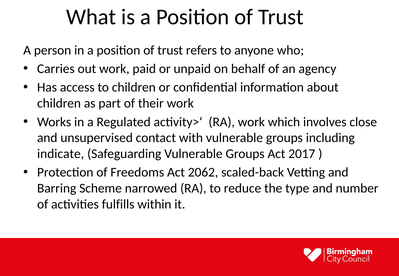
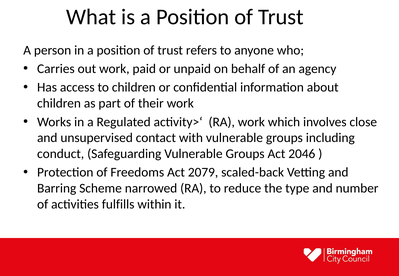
indicate: indicate -> conduct
2017: 2017 -> 2046
2062: 2062 -> 2079
